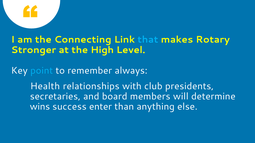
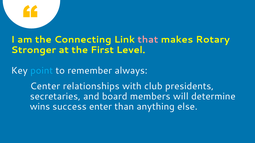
that colour: light blue -> pink
High: High -> First
Health: Health -> Center
